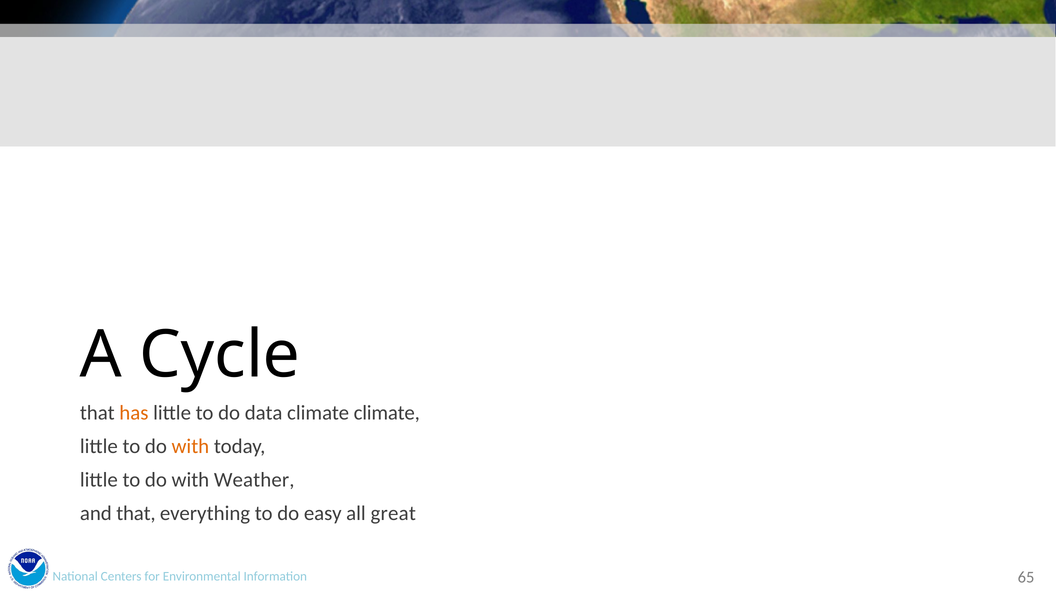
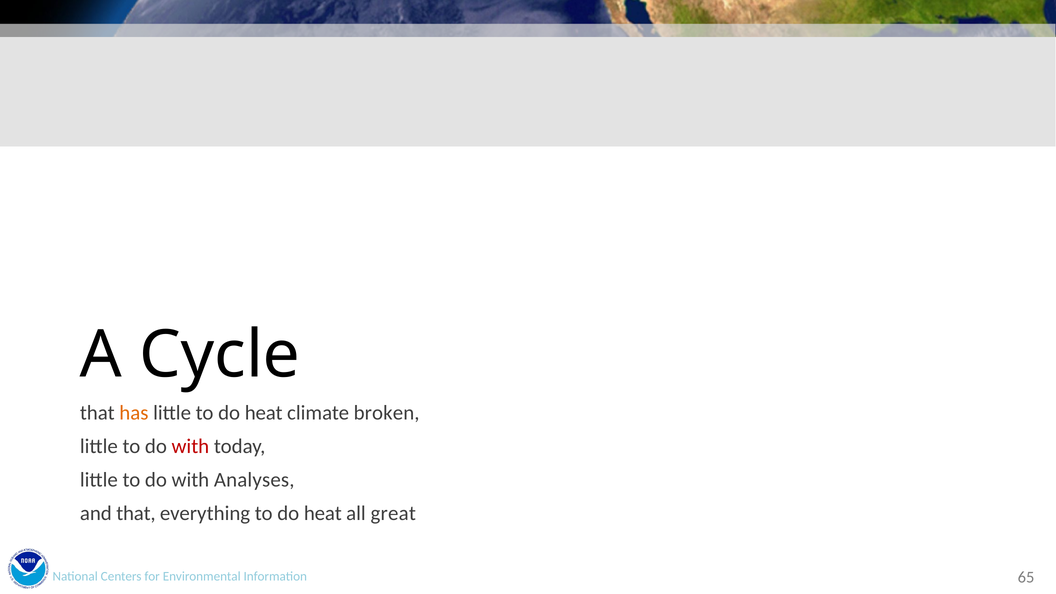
little to do data: data -> heat
climate climate: climate -> broken
with at (190, 446) colour: orange -> red
Weather: Weather -> Analyses
everything to do easy: easy -> heat
